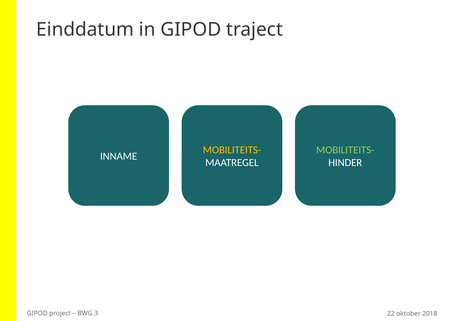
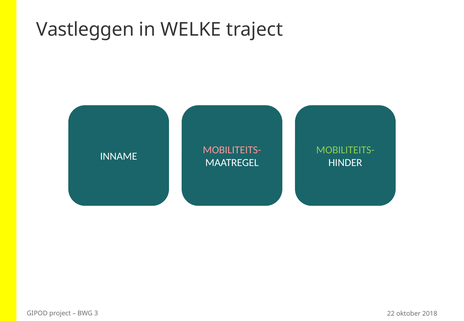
Einddatum: Einddatum -> Vastleggen
in GIPOD: GIPOD -> WELKE
MOBILITEITS- at (232, 150) colour: yellow -> pink
